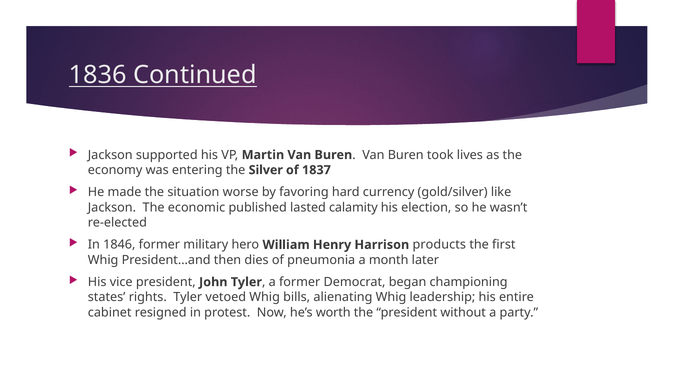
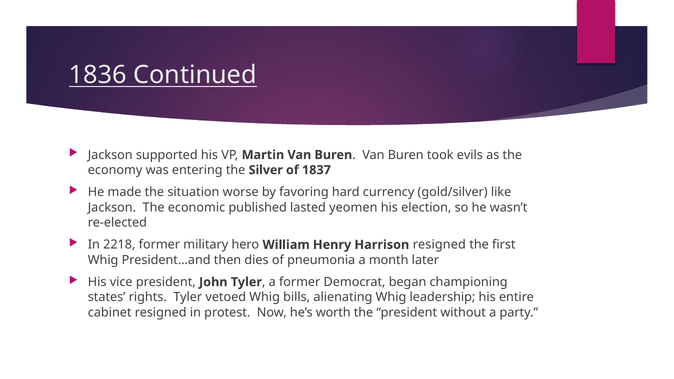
lives: lives -> evils
calamity: calamity -> yeomen
1846: 1846 -> 2218
Harrison products: products -> resigned
